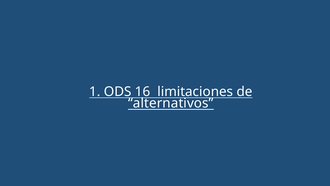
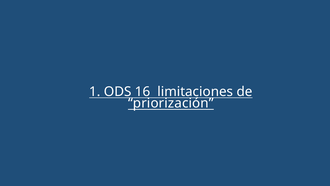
alternativos: alternativos -> priorización
